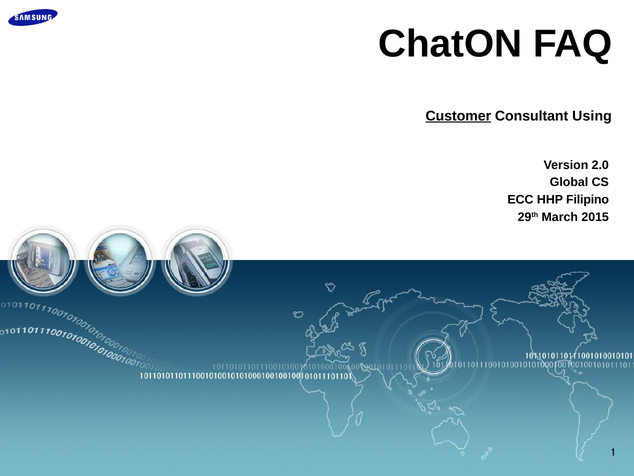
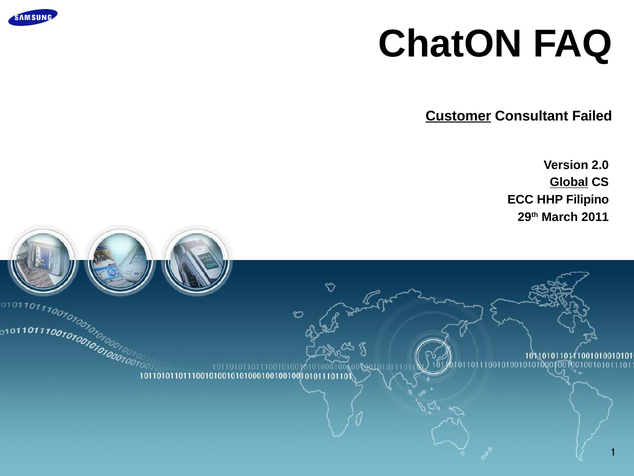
Using: Using -> Failed
Global underline: none -> present
2015: 2015 -> 2011
